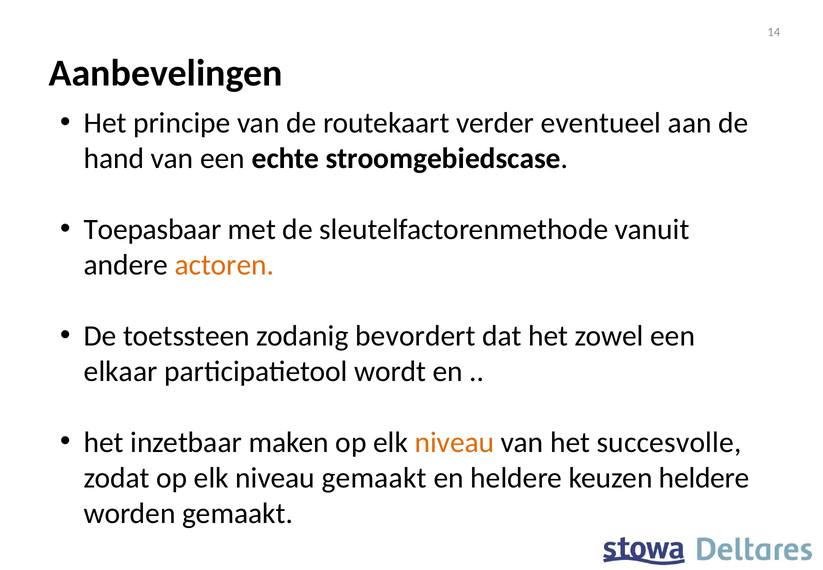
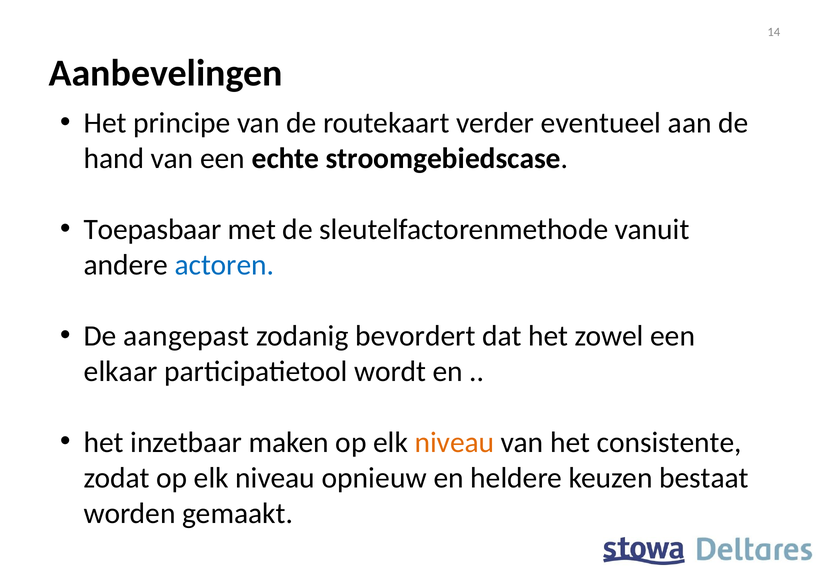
actoren colour: orange -> blue
toetssteen: toetssteen -> aangepast
succesvolle: succesvolle -> consistente
niveau gemaakt: gemaakt -> opnieuw
keuzen heldere: heldere -> bestaat
